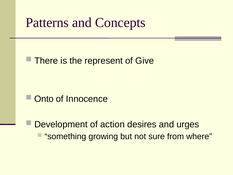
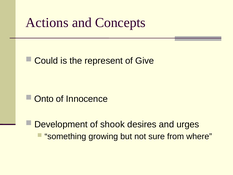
Patterns: Patterns -> Actions
There: There -> Could
action: action -> shook
